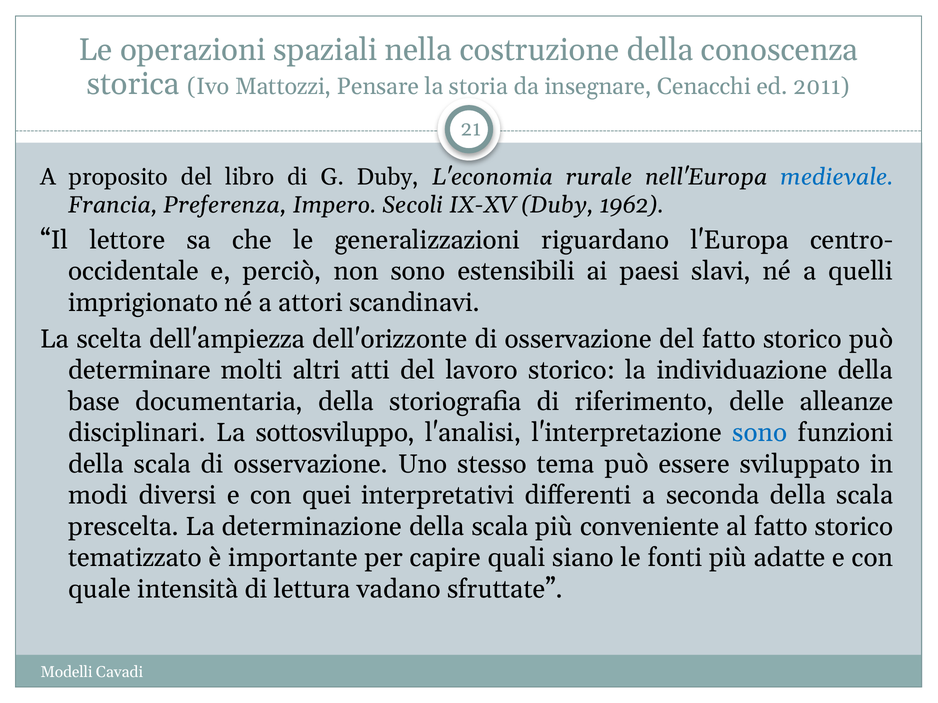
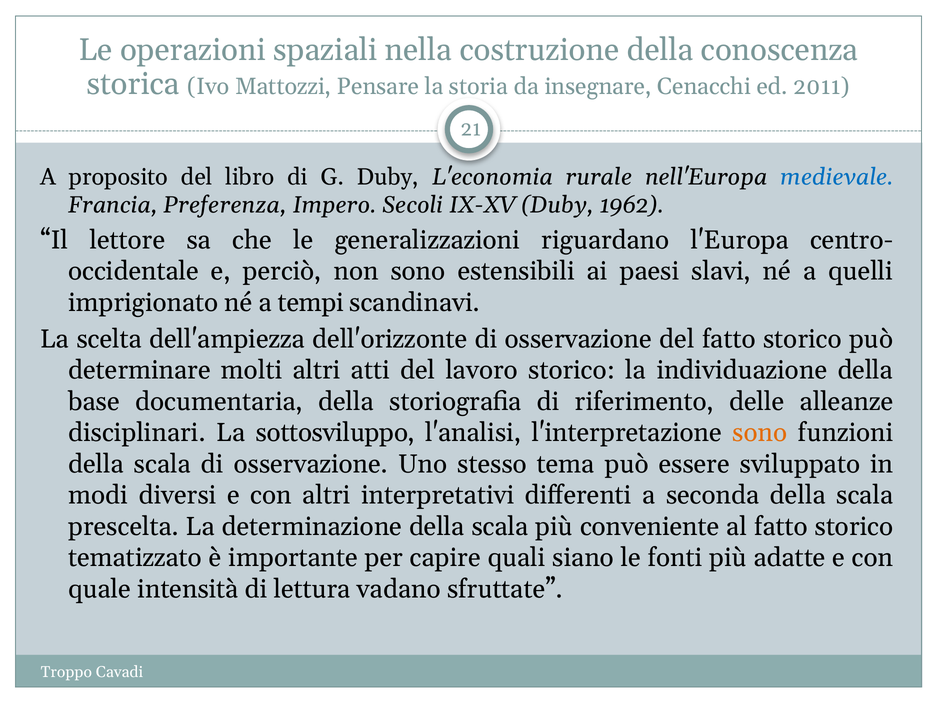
attori: attori -> tempi
sono at (760, 433) colour: blue -> orange
con quei: quei -> altri
Modelli: Modelli -> Troppo
